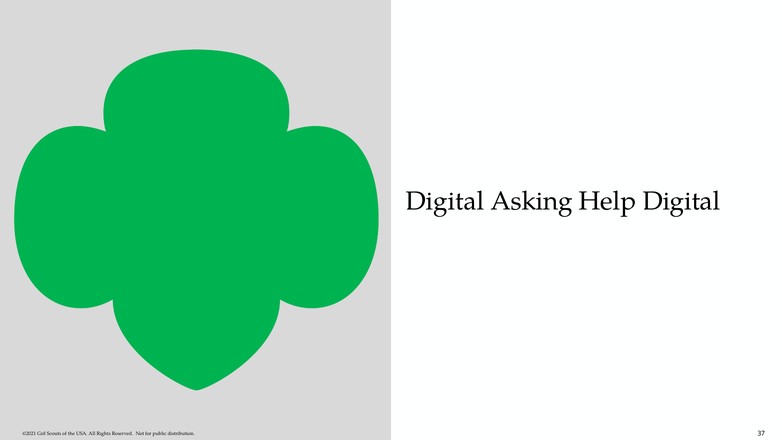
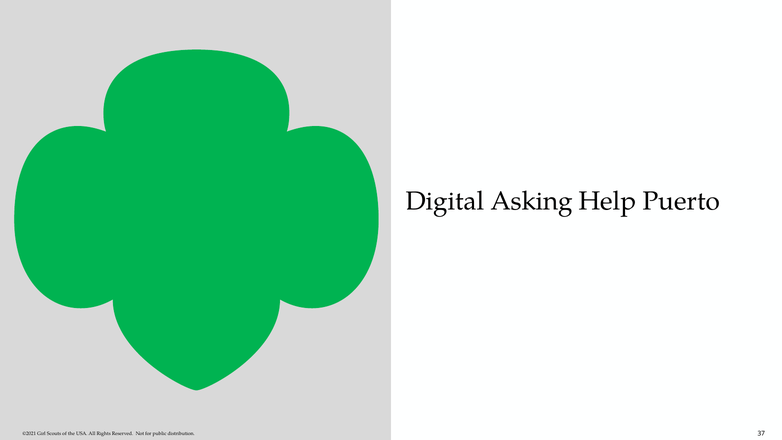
Help Digital: Digital -> Puerto
